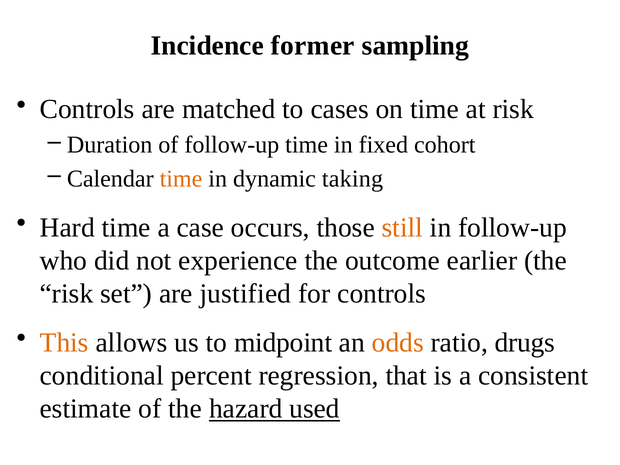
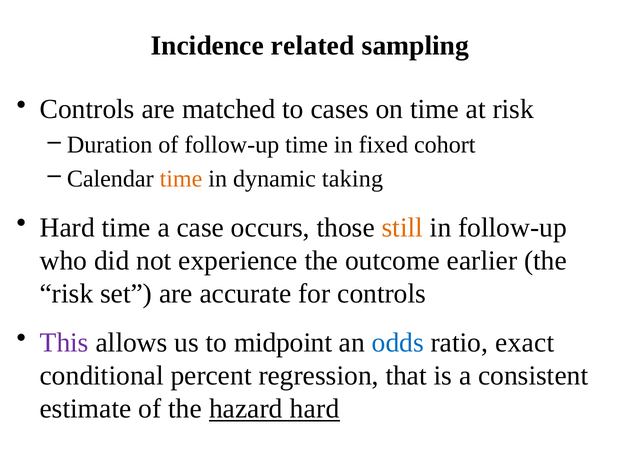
former: former -> related
justified: justified -> accurate
This colour: orange -> purple
odds colour: orange -> blue
drugs: drugs -> exact
hazard used: used -> hard
